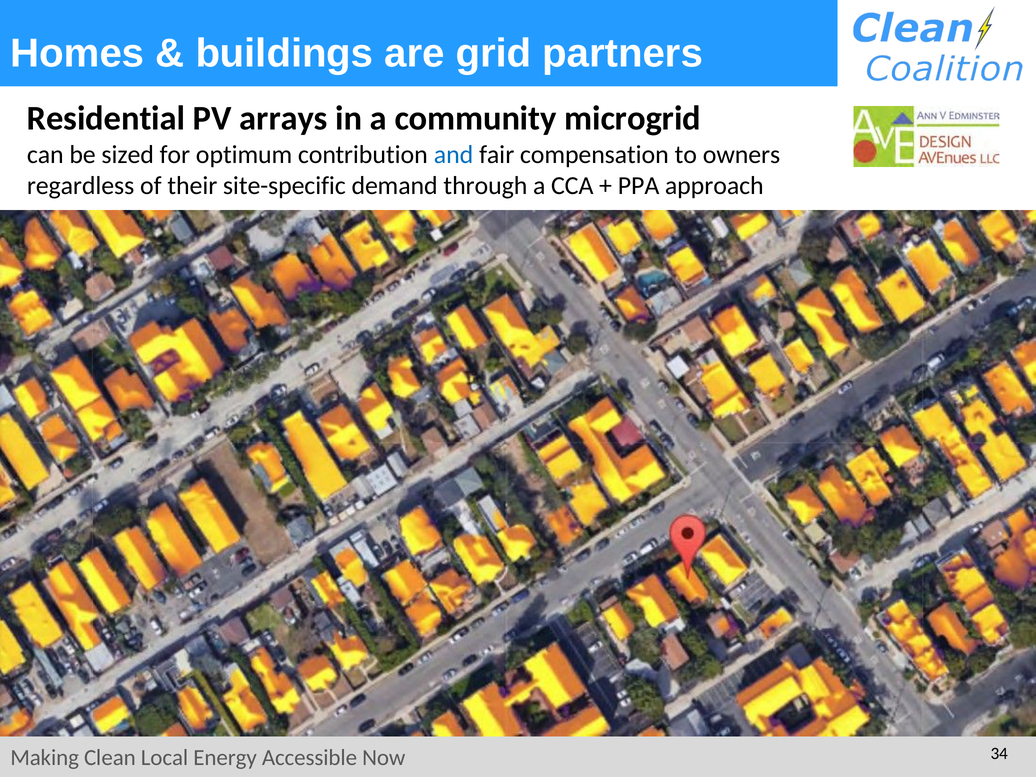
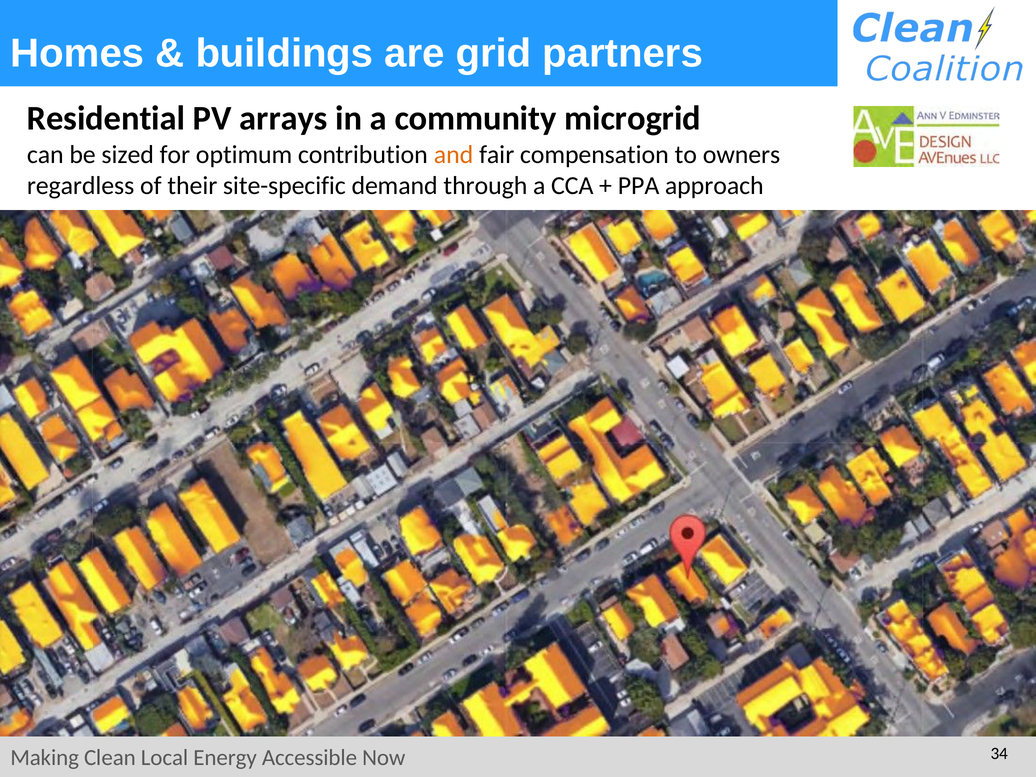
and colour: blue -> orange
